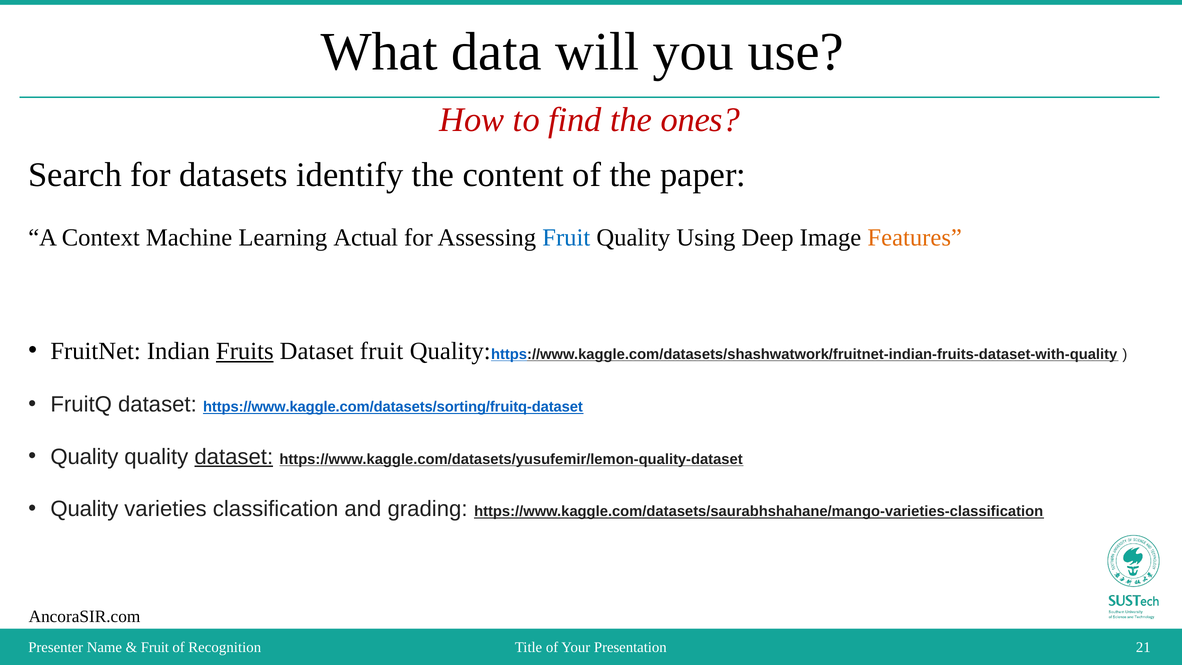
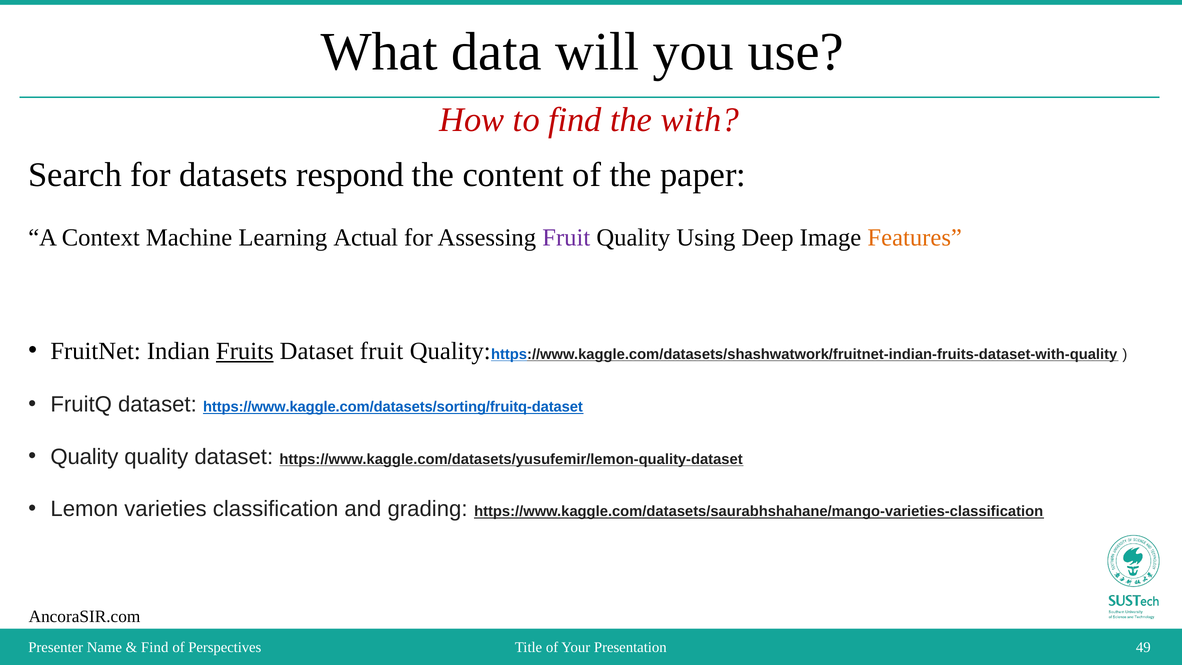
ones: ones -> with
identify: identify -> respond
Fruit at (566, 238) colour: blue -> purple
dataset at (234, 457) underline: present -> none
Quality at (84, 509): Quality -> Lemon
Fruit at (155, 647): Fruit -> Find
Recognition: Recognition -> Perspectives
21: 21 -> 49
